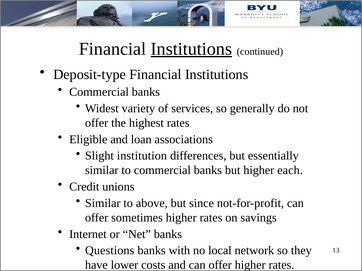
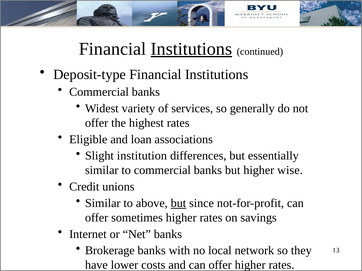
each: each -> wise
but at (178, 204) underline: none -> present
Questions: Questions -> Brokerage
